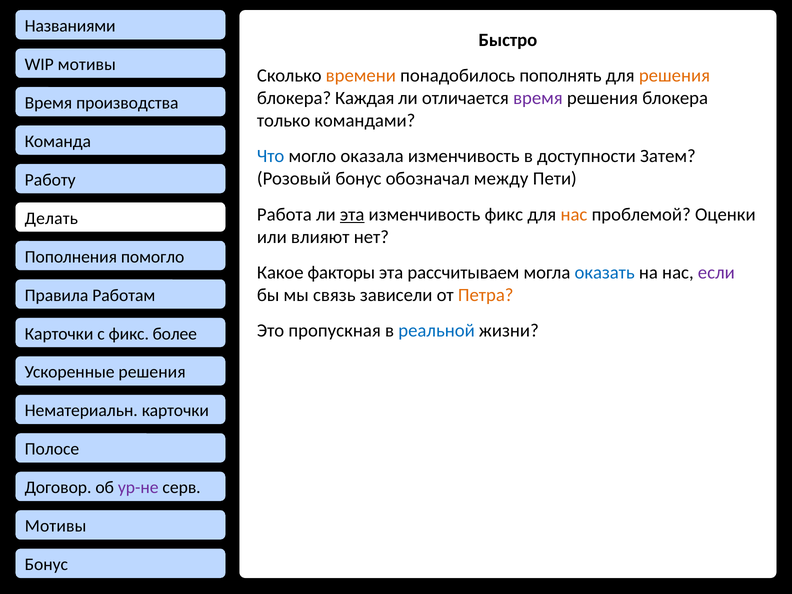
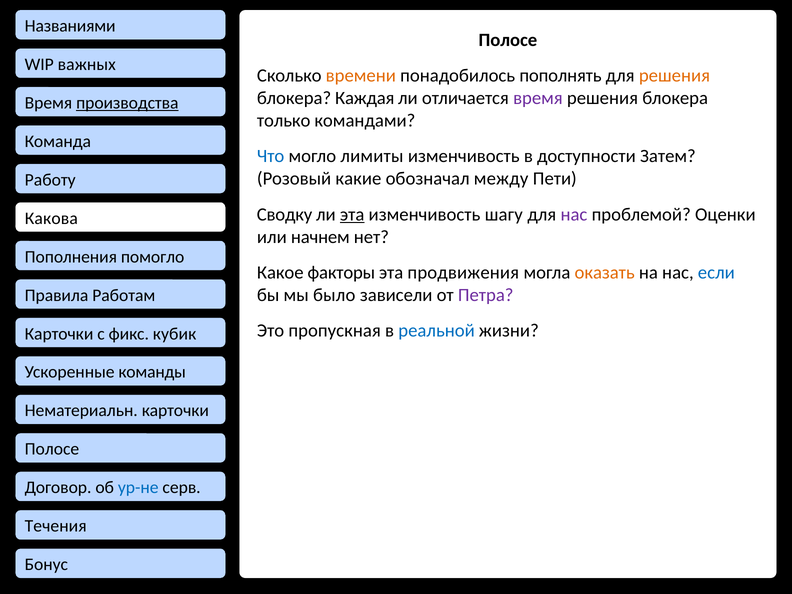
Быстро at (508, 40): Быстро -> Полосе
WIP мотивы: мотивы -> важных
производства underline: none -> present
оказала: оказала -> лимиты
Розовый бонус: бонус -> какие
Работа: Работа -> Сводку
изменчивость фикс: фикс -> шагу
нас at (574, 214) colour: orange -> purple
Делать: Делать -> Какова
влияют: влияют -> начнем
рассчитываем: рассчитываем -> продвижения
оказать colour: blue -> orange
если colour: purple -> blue
связь: связь -> было
Петра colour: orange -> purple
более: более -> кубик
Ускоренные решения: решения -> команды
ур-не colour: purple -> blue
Мотивы at (56, 526): Мотивы -> Течения
